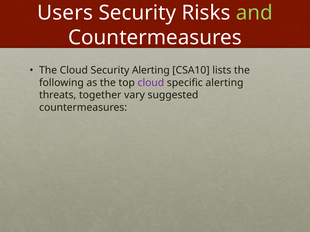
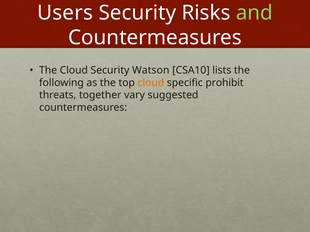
Security Alerting: Alerting -> Watson
cloud at (151, 83) colour: purple -> orange
specific alerting: alerting -> prohibit
